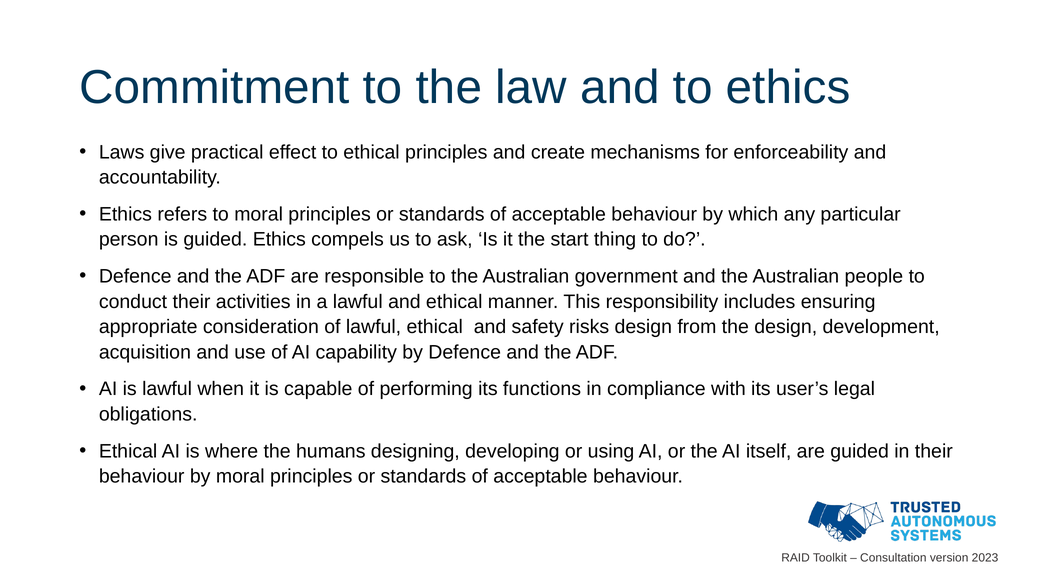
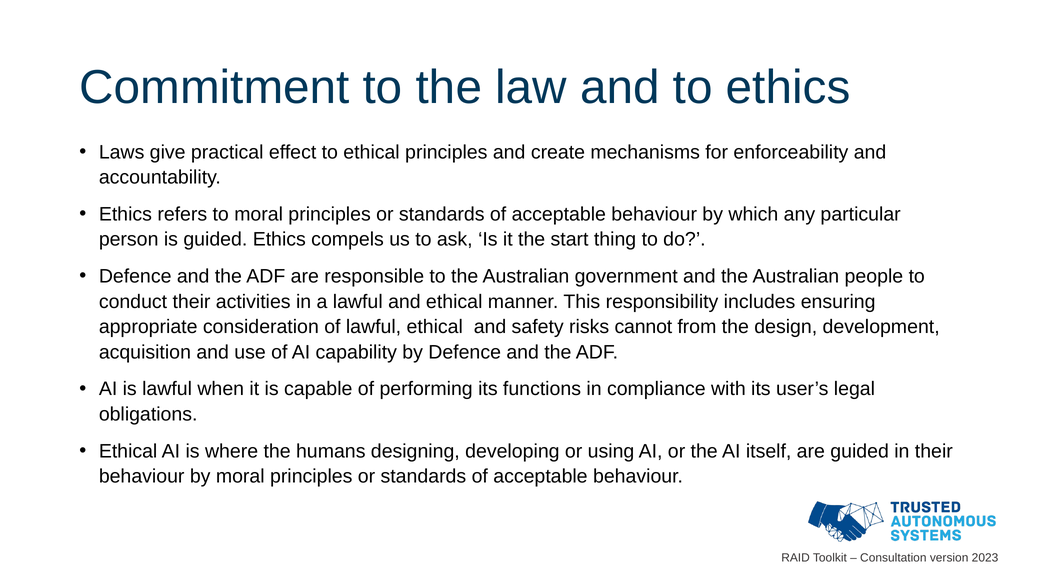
risks design: design -> cannot
